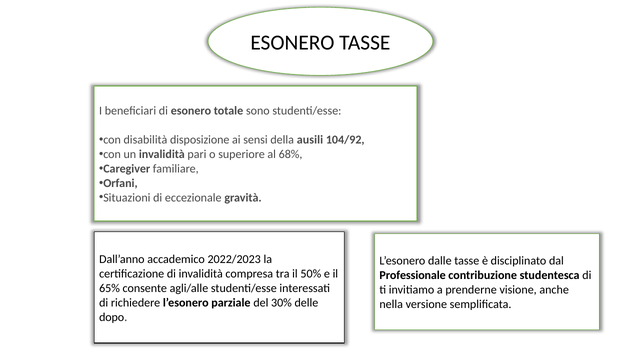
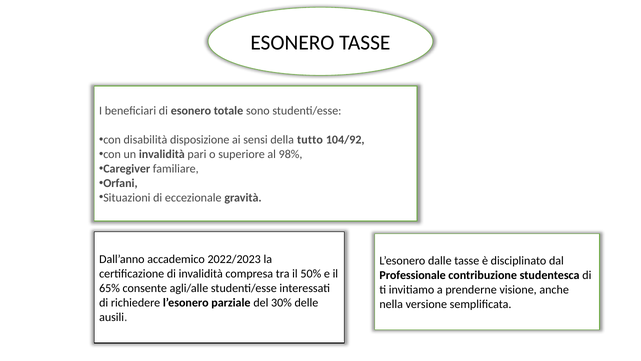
ausili: ausili -> tutto
68%: 68% -> 98%
dopo: dopo -> ausili
